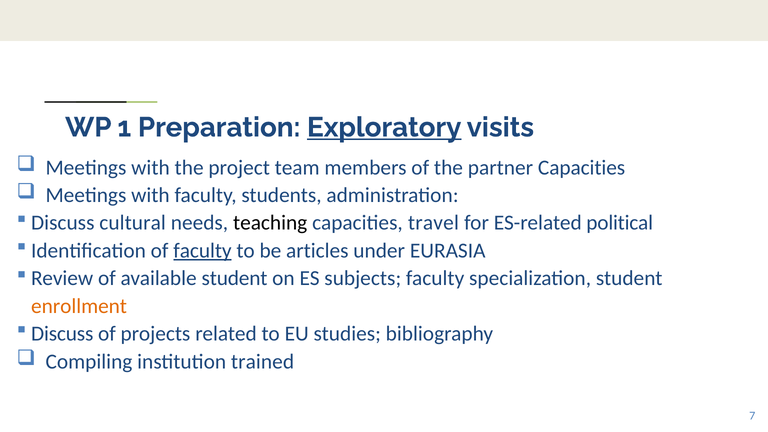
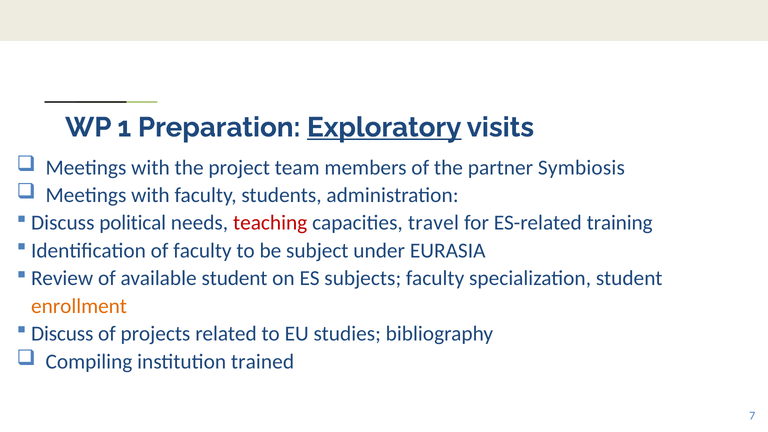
partner Capacities: Capacities -> Symbiosis
cultural: cultural -> political
teaching colour: black -> red
political: political -> training
faculty at (202, 251) underline: present -> none
articles: articles -> subject
